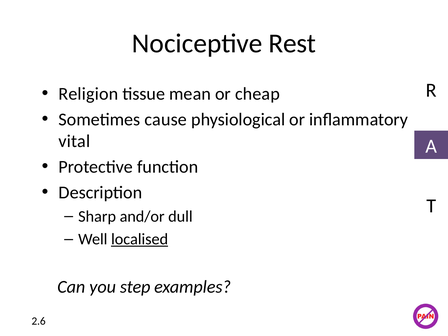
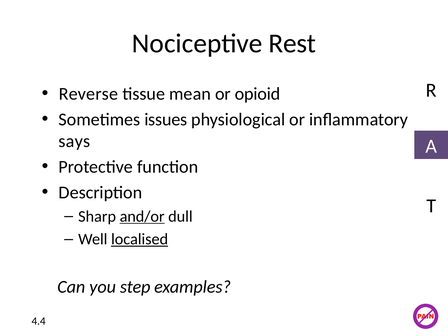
Religion: Religion -> Reverse
cheap: cheap -> opioid
cause: cause -> issues
vital: vital -> says
and/or underline: none -> present
2.6: 2.6 -> 4.4
